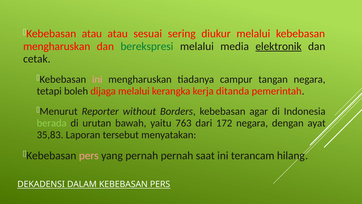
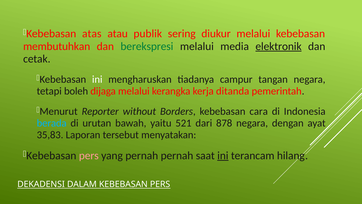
atau at (92, 34): atau -> atas
sesuai: sesuai -> publik
mengharuskan at (57, 46): mengharuskan -> membutuhkan
ini at (97, 79) colour: pink -> white
agar: agar -> cara
berada colour: light green -> light blue
763: 763 -> 521
172: 172 -> 878
ini at (223, 155) underline: none -> present
